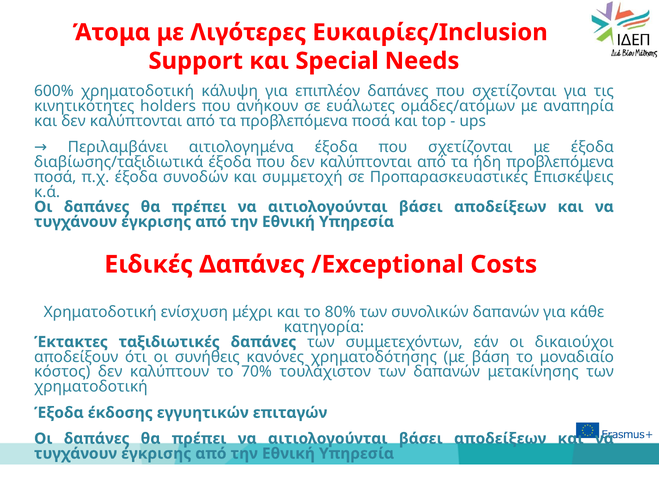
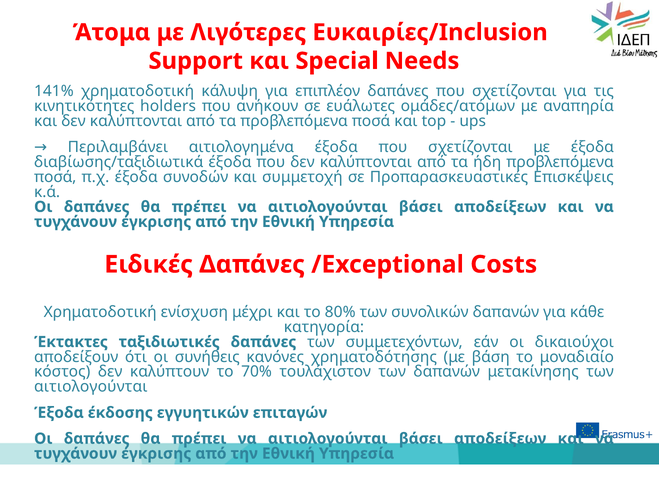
600%: 600% -> 141%
χρηματοδοτική at (91, 387): χρηματοδοτική -> αιτιολογούνται
